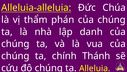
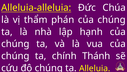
danh: danh -> hạnh
